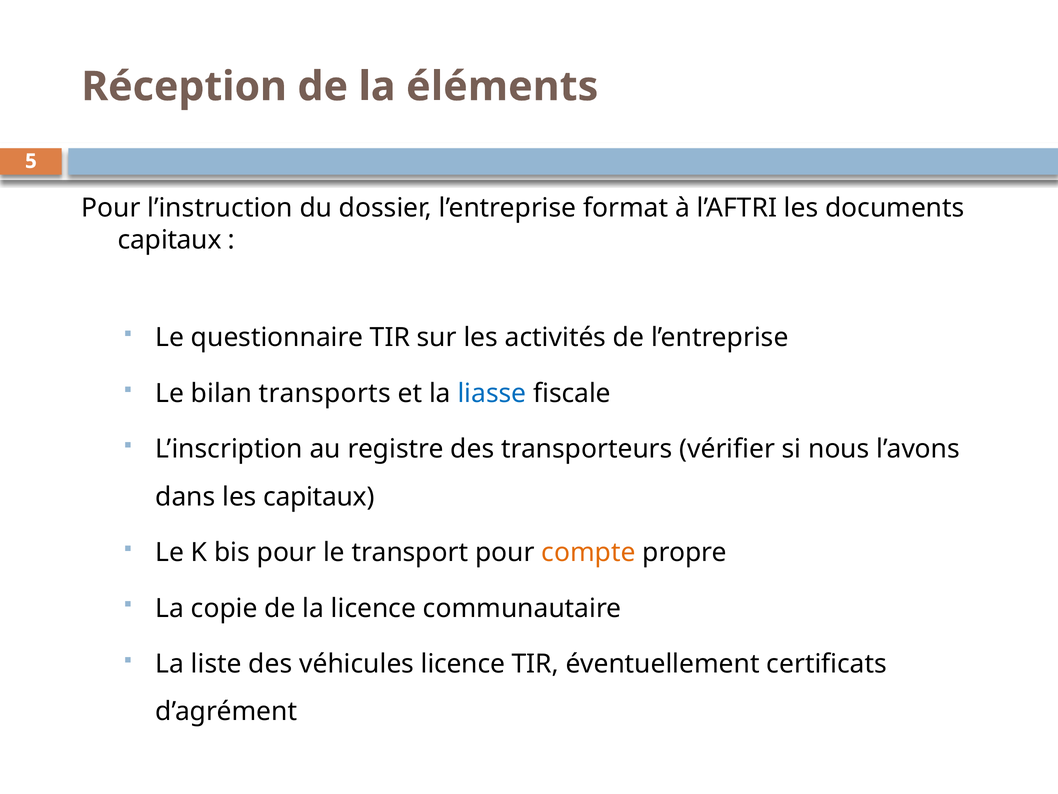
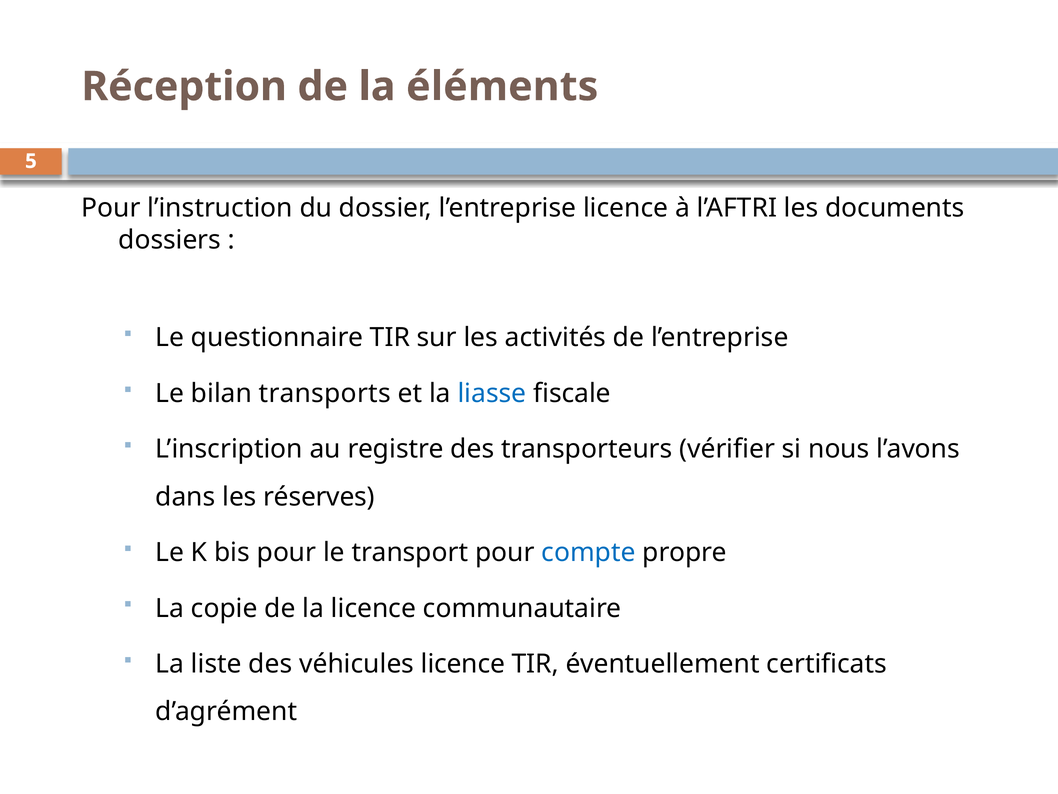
l’entreprise format: format -> licence
capitaux at (170, 240): capitaux -> dossiers
les capitaux: capitaux -> réserves
compte colour: orange -> blue
